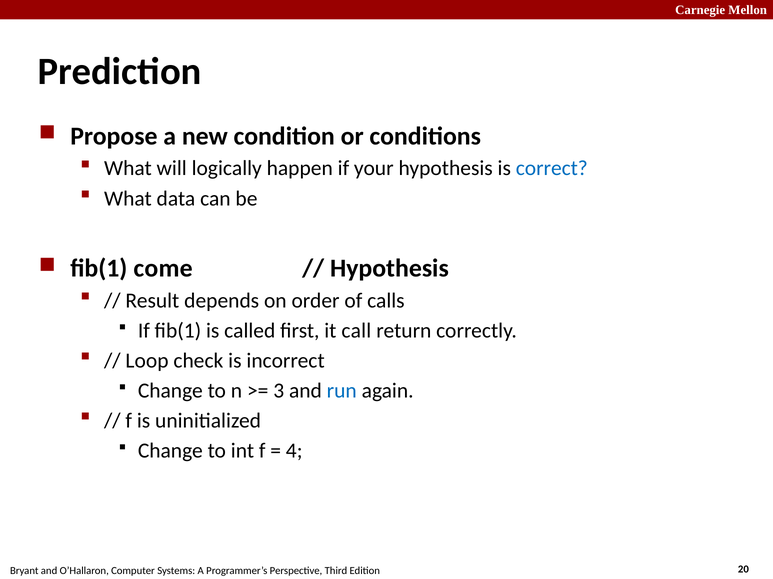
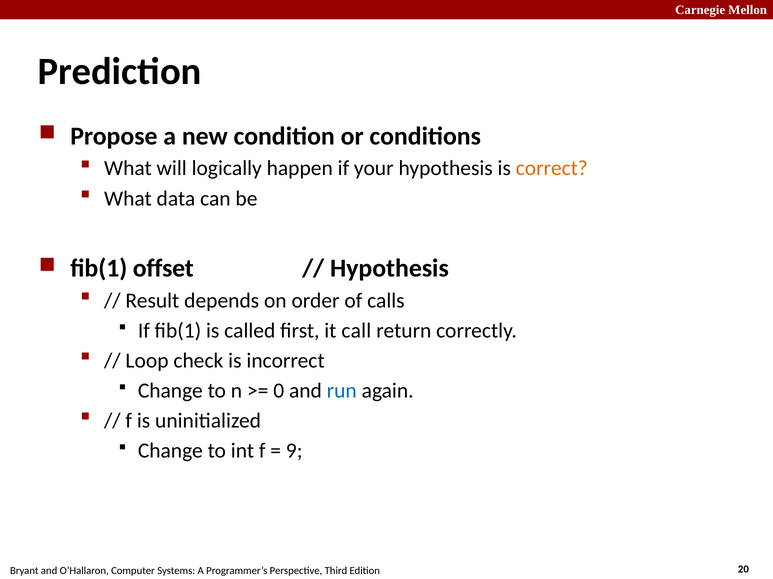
correct colour: blue -> orange
come: come -> offset
3: 3 -> 0
4: 4 -> 9
